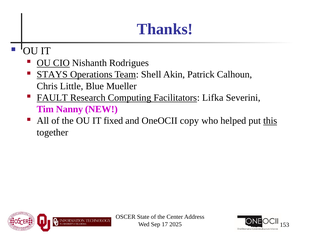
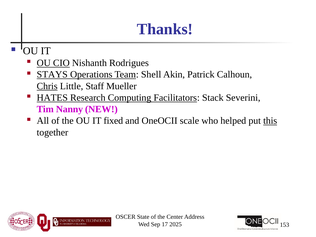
Chris underline: none -> present
Blue: Blue -> Staff
FAULT: FAULT -> HATES
Lifka: Lifka -> Stack
copy: copy -> scale
